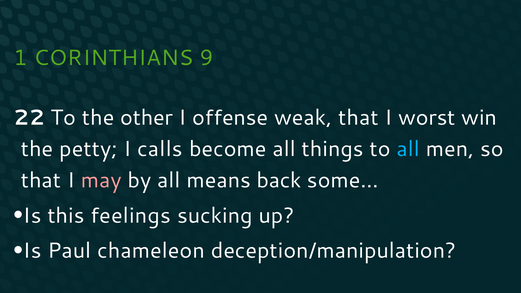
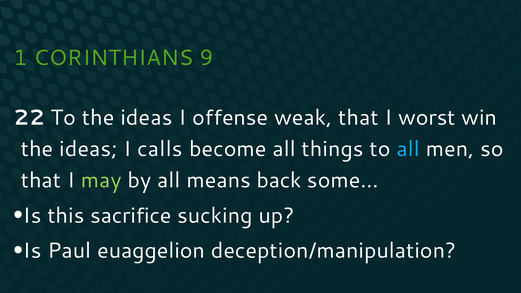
To the other: other -> ideas
petty at (88, 149): petty -> ideas
may colour: pink -> light green
feelings: feelings -> sacrifice
chameleon: chameleon -> euaggelion
